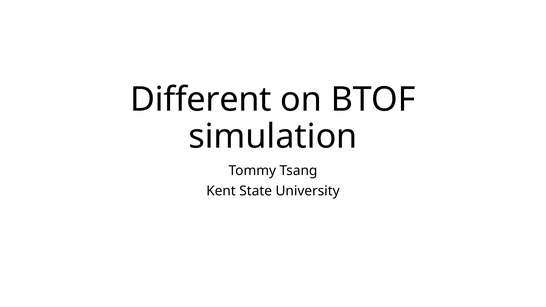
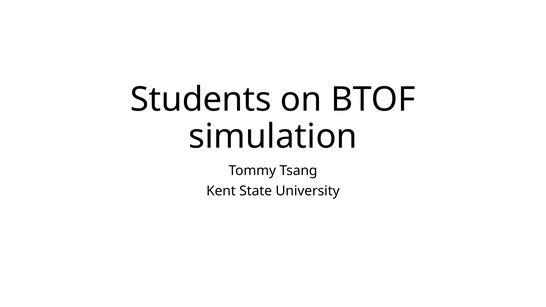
Different: Different -> Students
